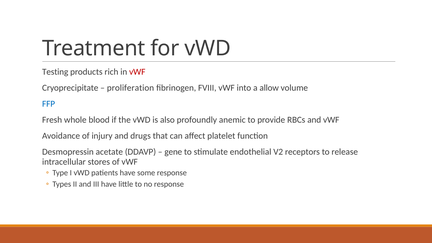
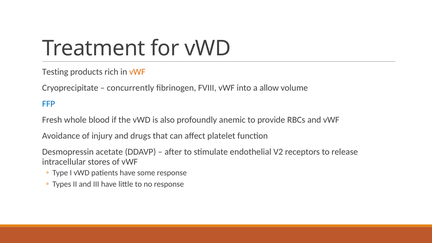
vWF at (137, 72) colour: red -> orange
proliferation: proliferation -> concurrently
gene: gene -> after
